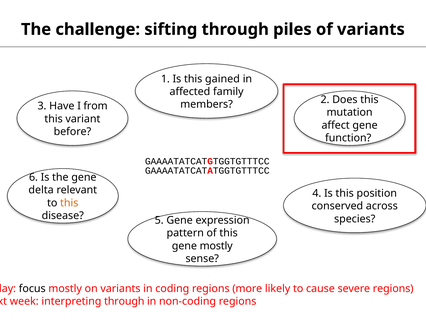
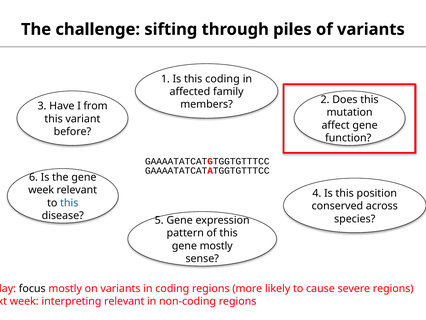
this gained: gained -> coding
delta at (41, 190): delta -> week
this at (69, 203) colour: orange -> blue
interpreting through: through -> relevant
